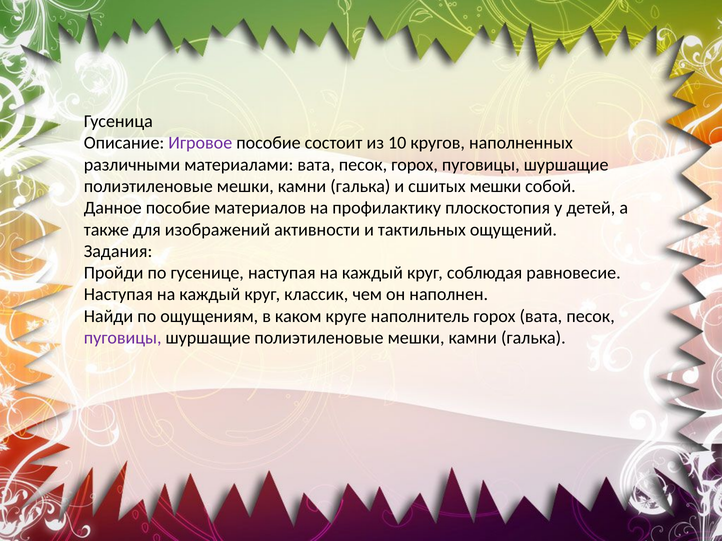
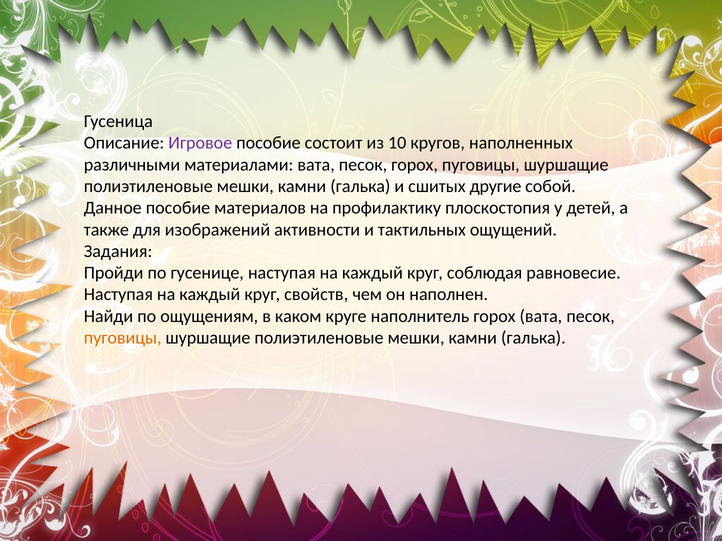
сшитых мешки: мешки -> другие
классик: классик -> свойств
пуговицы at (123, 338) colour: purple -> orange
